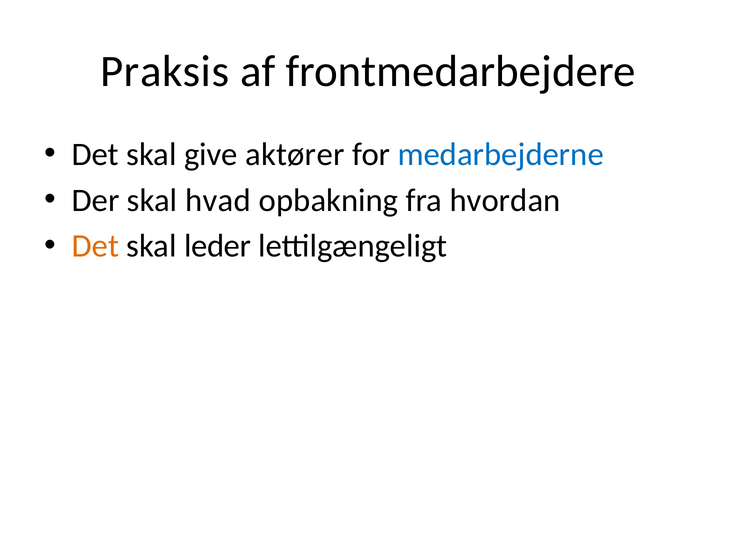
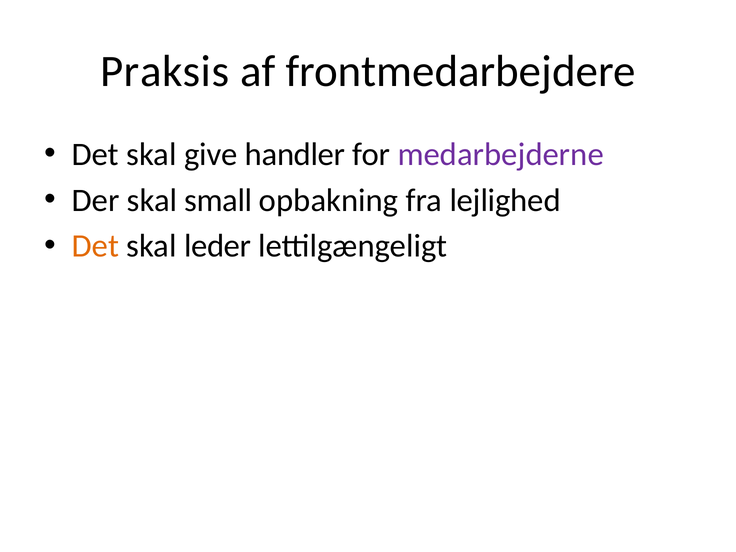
aktører: aktører -> handler
medarbejderne colour: blue -> purple
hvad: hvad -> small
hvordan: hvordan -> lejlighed
